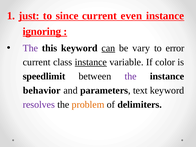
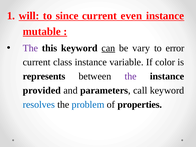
just: just -> will
ignoring: ignoring -> mutable
instance at (91, 62) underline: present -> none
speedlimit: speedlimit -> represents
behavior: behavior -> provided
text: text -> call
resolves colour: purple -> blue
problem colour: orange -> blue
delimiters: delimiters -> properties
